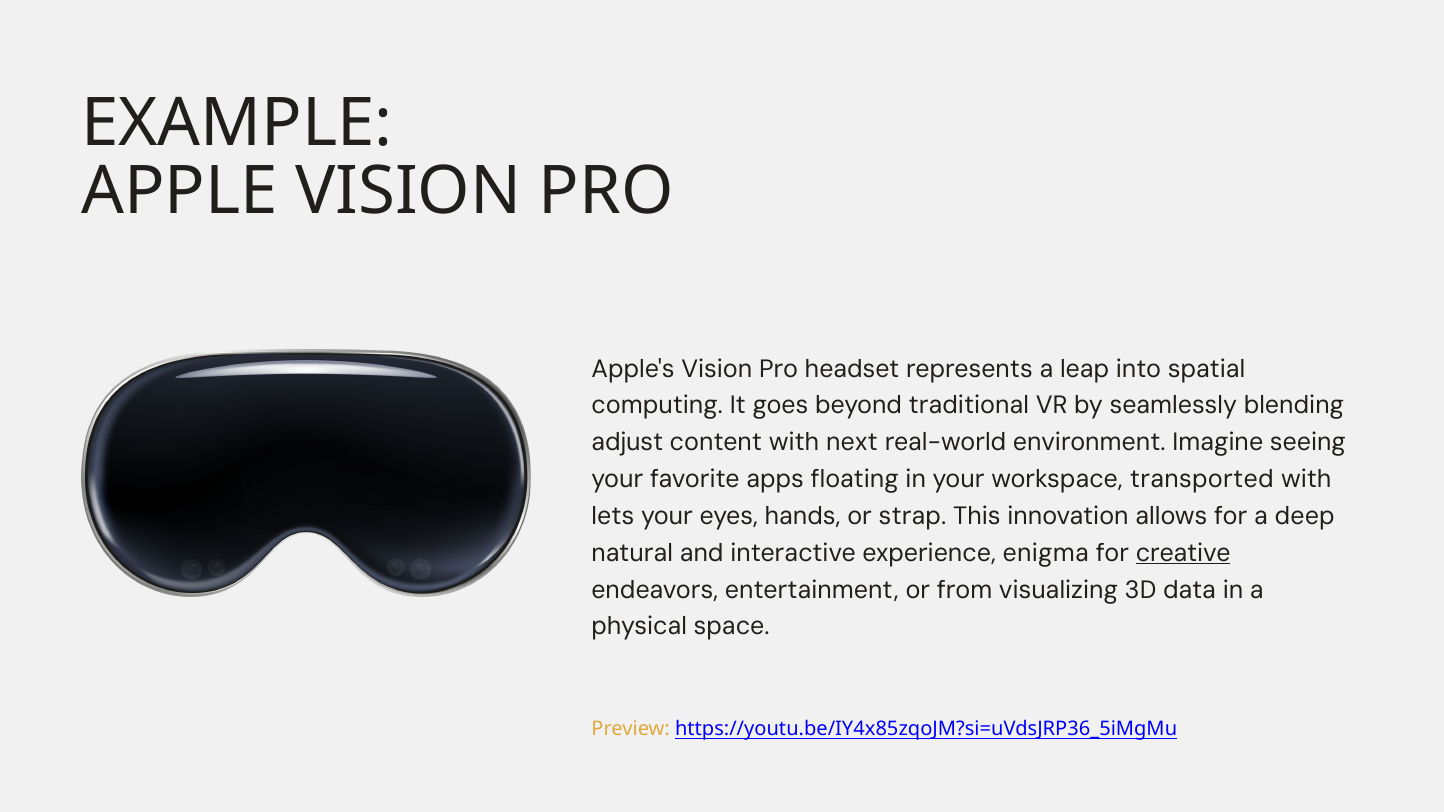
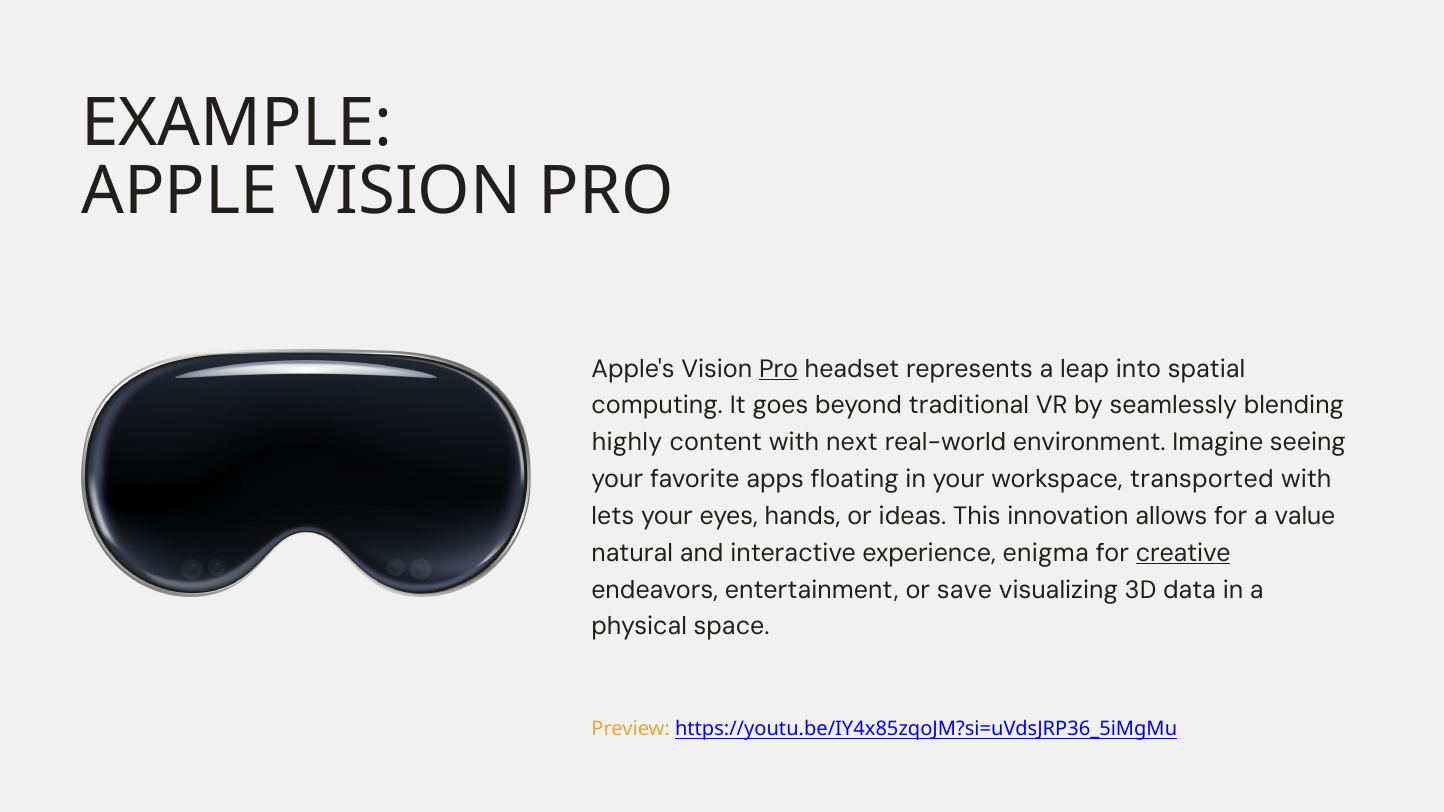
Pro at (779, 369) underline: none -> present
adjust: adjust -> highly
strap: strap -> ideas
deep: deep -> value
from: from -> save
